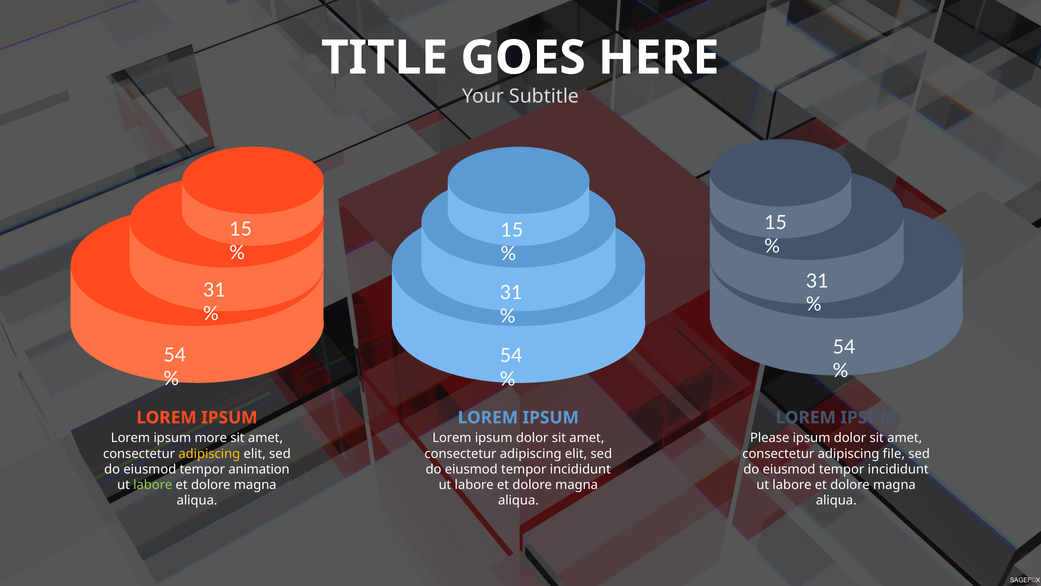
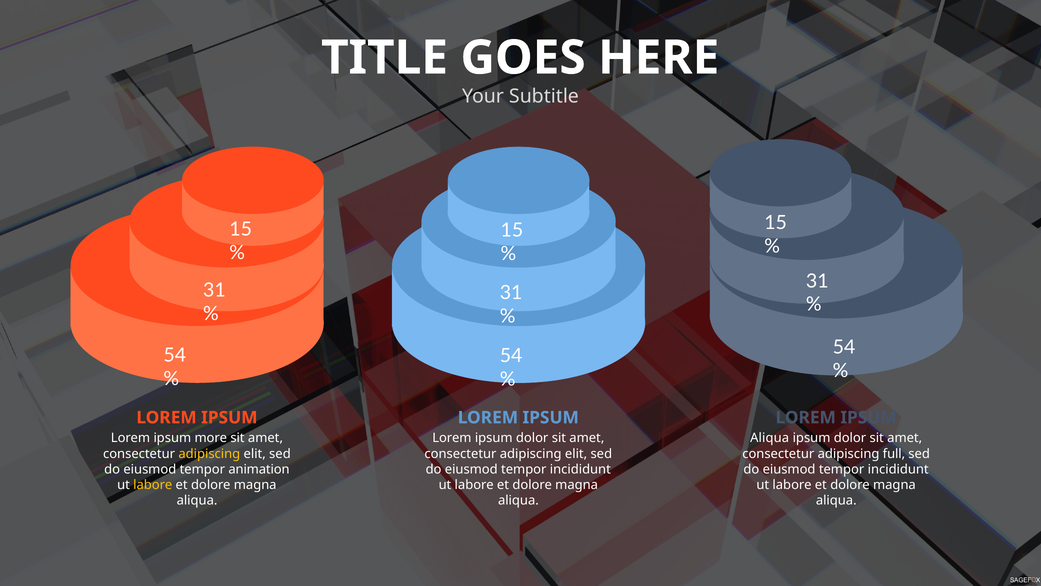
Please at (770, 438): Please -> Aliqua
file: file -> full
labore at (153, 485) colour: light green -> yellow
